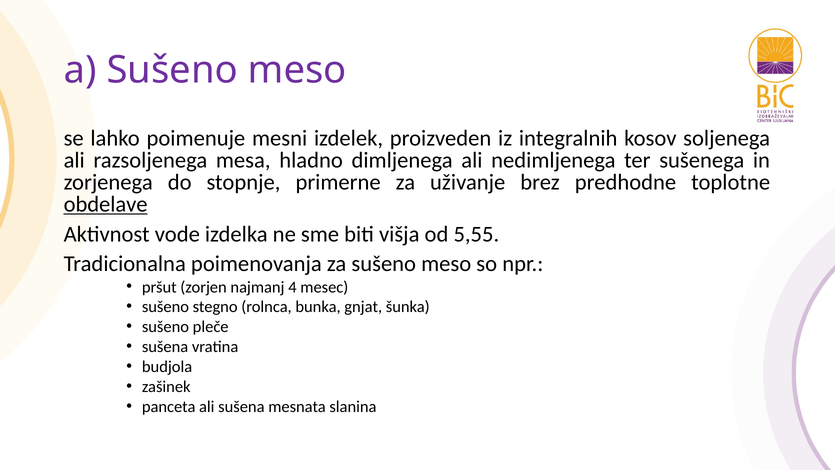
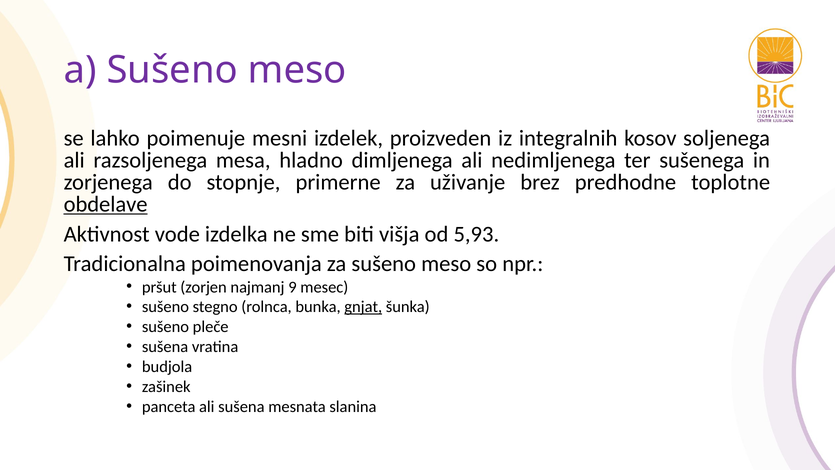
5,55: 5,55 -> 5,93
4: 4 -> 9
gnjat underline: none -> present
